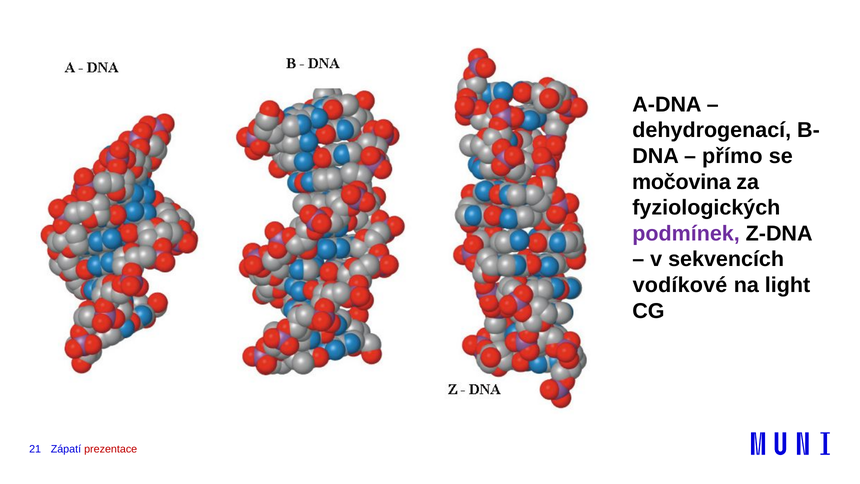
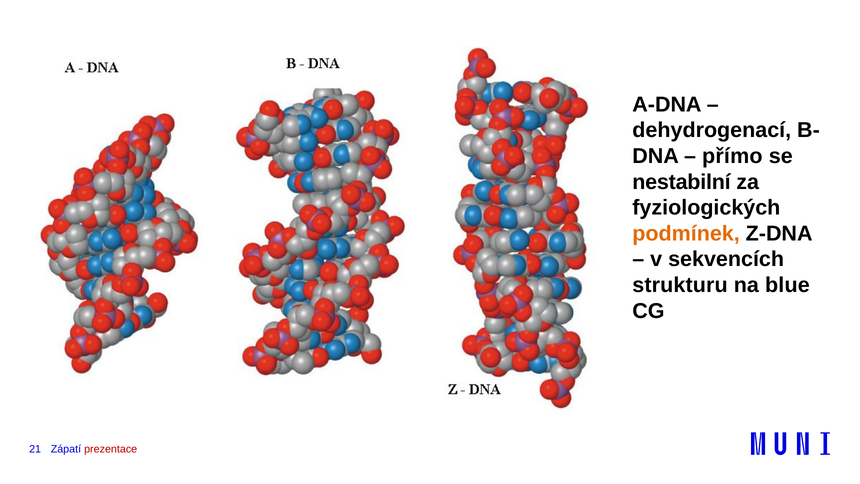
močovina: močovina -> nestabilní
podmínek colour: purple -> orange
vodíkové: vodíkové -> strukturu
light: light -> blue
